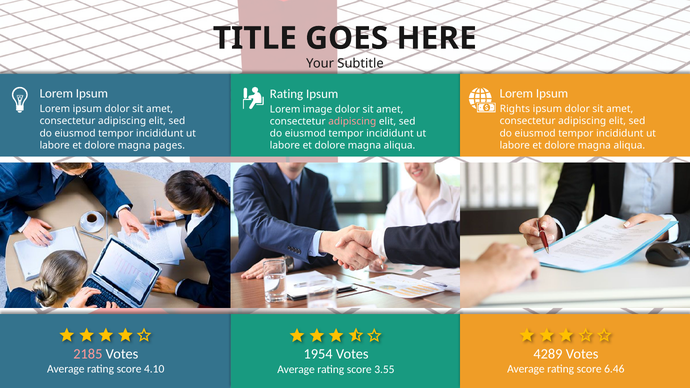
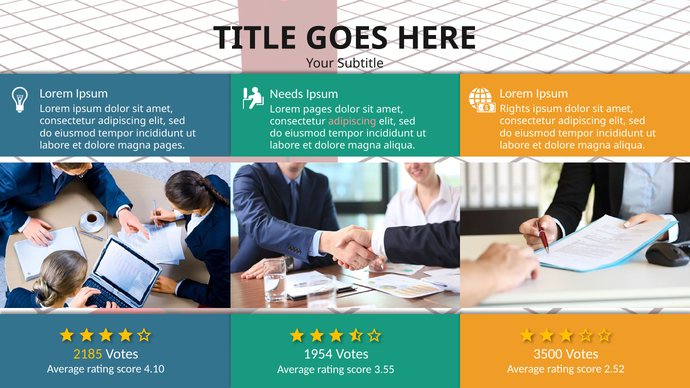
Rating at (287, 94): Rating -> Needs
Lorem image: image -> pages
2185 colour: pink -> yellow
4289: 4289 -> 3500
6.46: 6.46 -> 2.52
